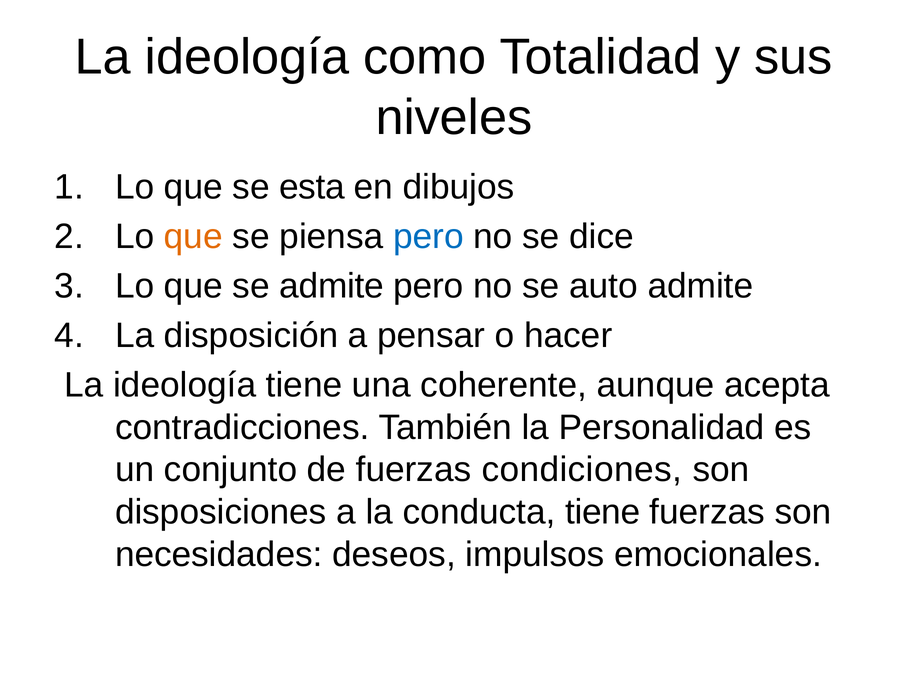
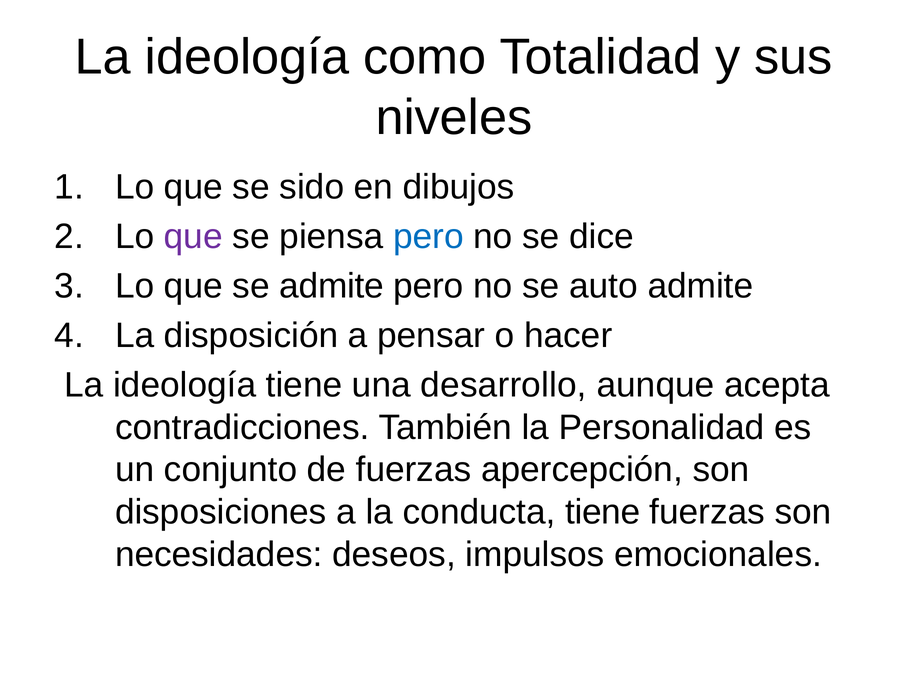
esta: esta -> sido
que at (193, 237) colour: orange -> purple
coherente: coherente -> desarrollo
condiciones: condiciones -> apercepción
